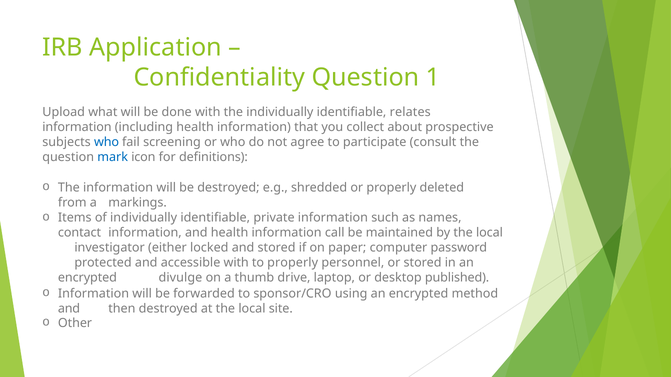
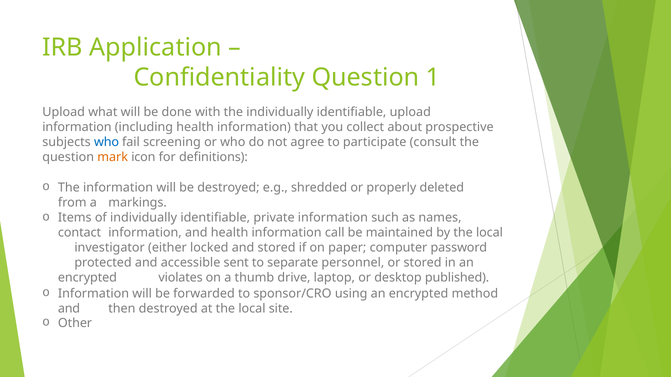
identifiable relates: relates -> upload
mark colour: blue -> orange
accessible with: with -> sent
to properly: properly -> separate
divulge: divulge -> violates
